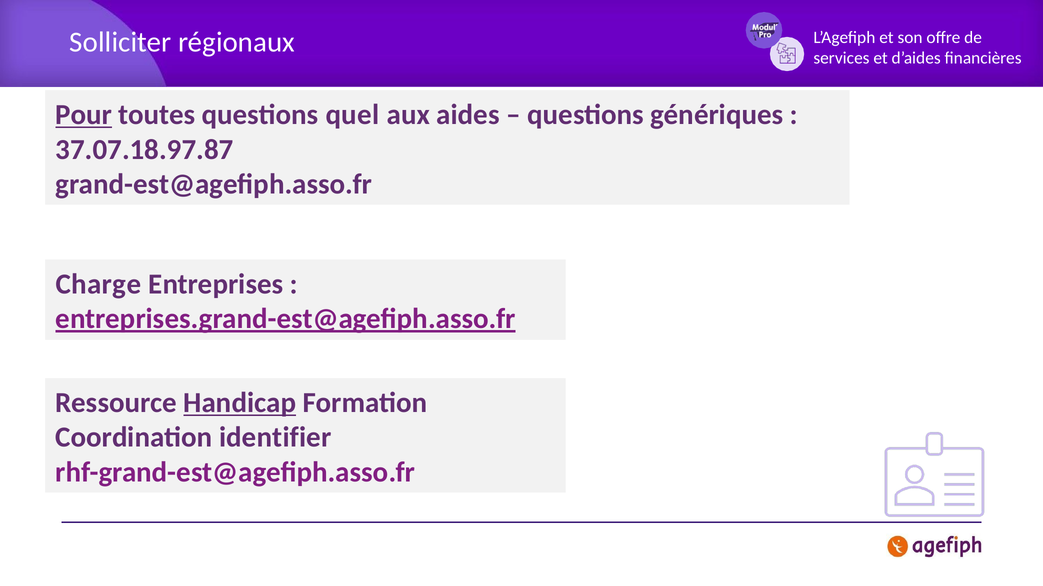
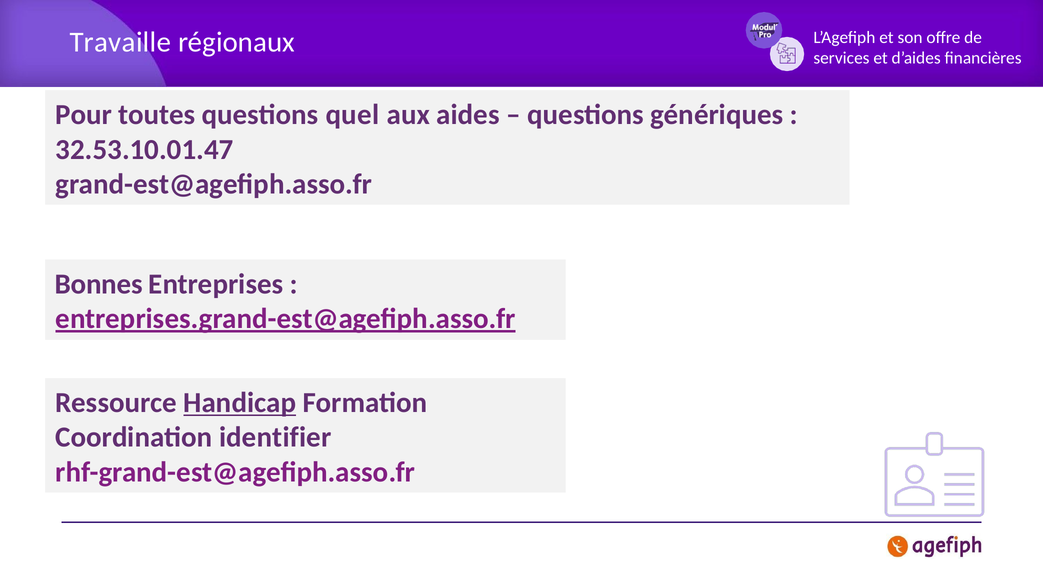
Solliciter: Solliciter -> Travaille
Pour underline: present -> none
37.07.18.97.87: 37.07.18.97.87 -> 32.53.10.01.47
Charge: Charge -> Bonnes
